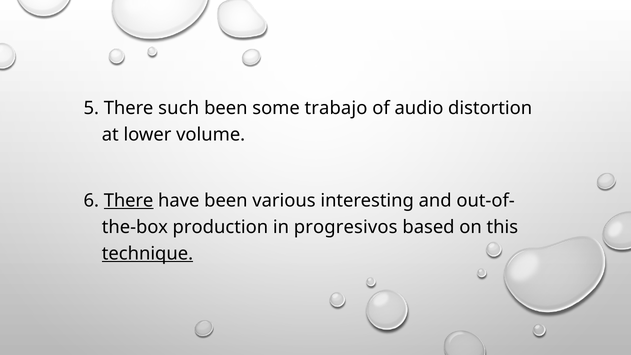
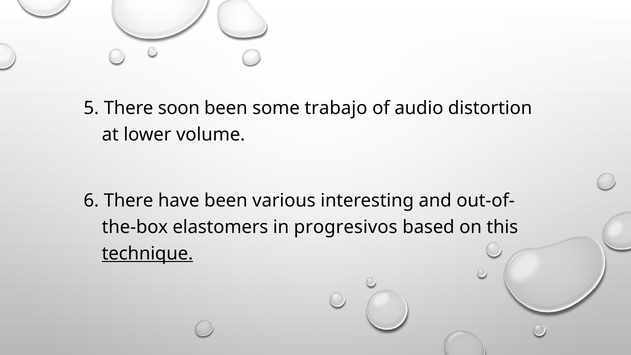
such: such -> soon
There at (129, 201) underline: present -> none
production: production -> elastomers
